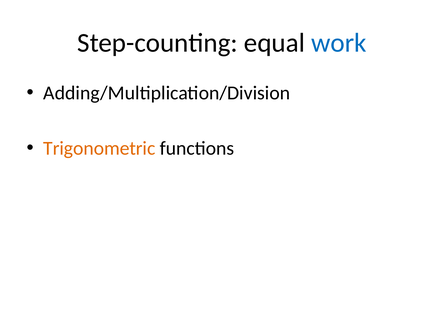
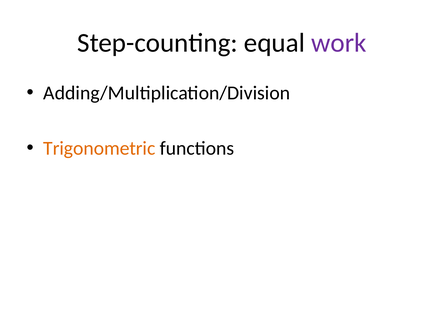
work colour: blue -> purple
